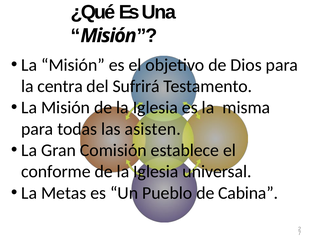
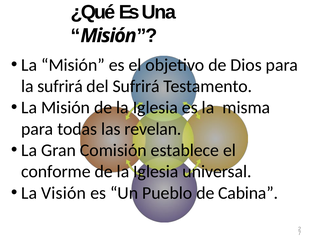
la centra: centra -> sufrirá
asisten: asisten -> revelan
Metas: Metas -> Visión
